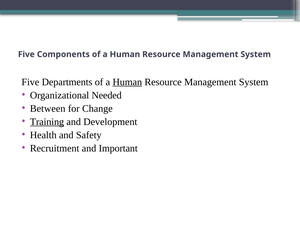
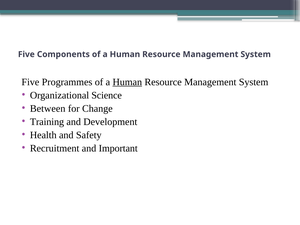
Departments: Departments -> Programmes
Needed: Needed -> Science
Training underline: present -> none
